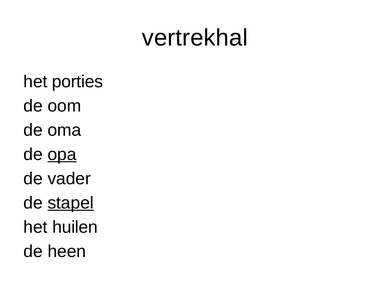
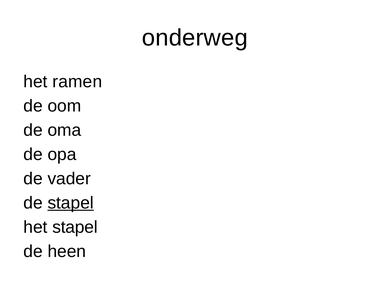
vertrekhal: vertrekhal -> onderweg
porties: porties -> ramen
opa underline: present -> none
het huilen: huilen -> stapel
